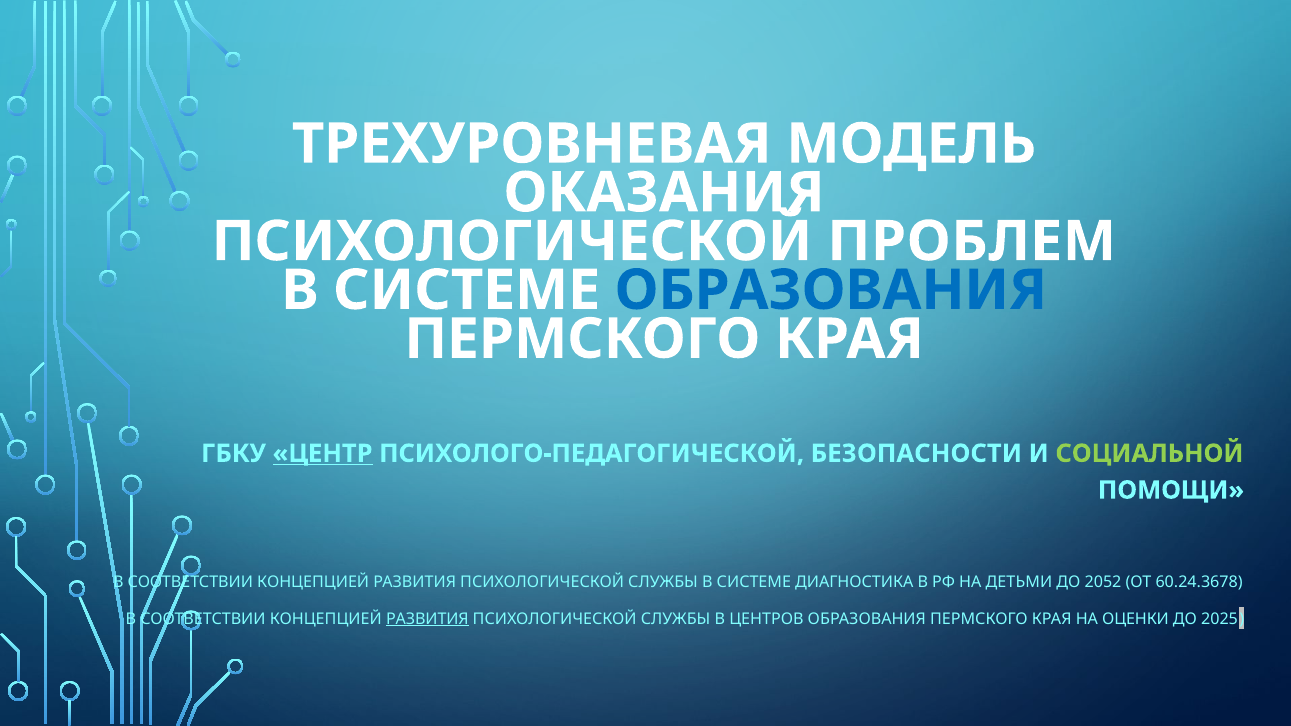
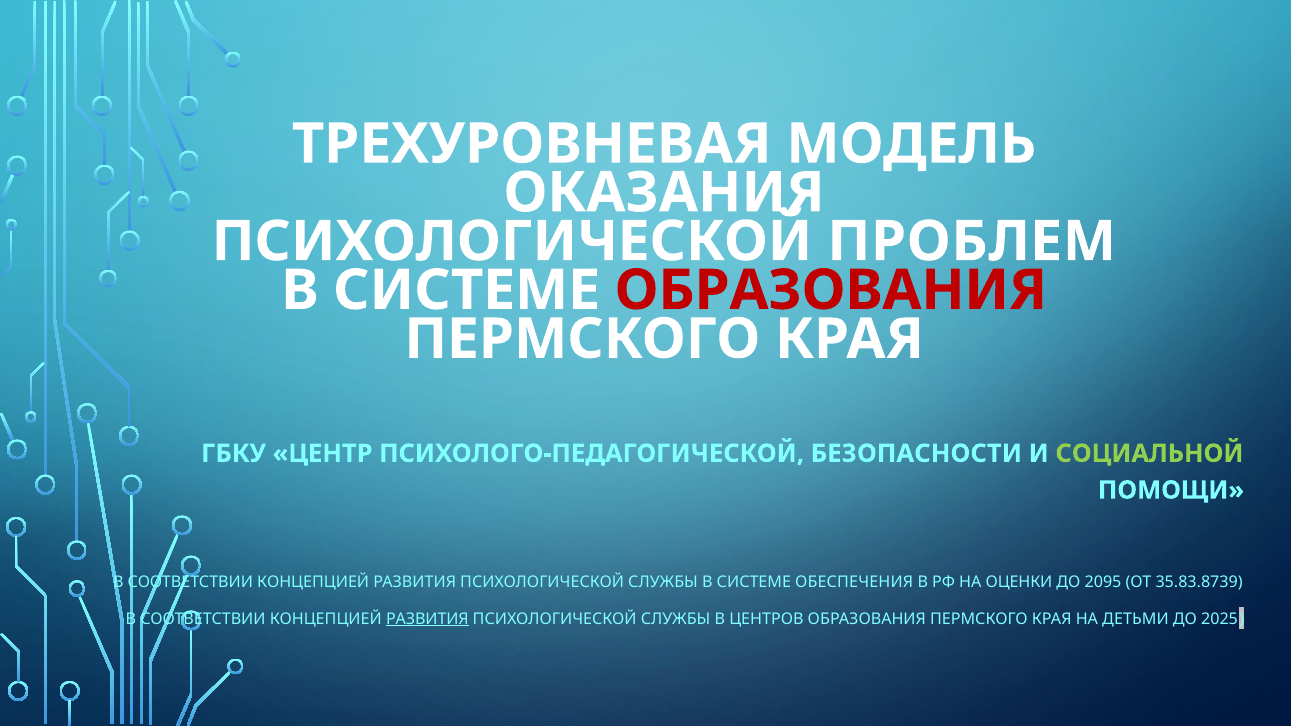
ОБРАЗОВАНИЯ at (831, 290) colour: blue -> red
ЦЕНТР underline: present -> none
ДИАГНОСТИКА: ДИАГНОСТИКА -> ОБЕСПЕЧЕНИЯ
ДЕТЬМИ: ДЕТЬМИ -> ОЦЕНКИ
2052: 2052 -> 2095
60.24.3678: 60.24.3678 -> 35.83.8739
ОЦЕНКИ: ОЦЕНКИ -> ДЕТЬМИ
